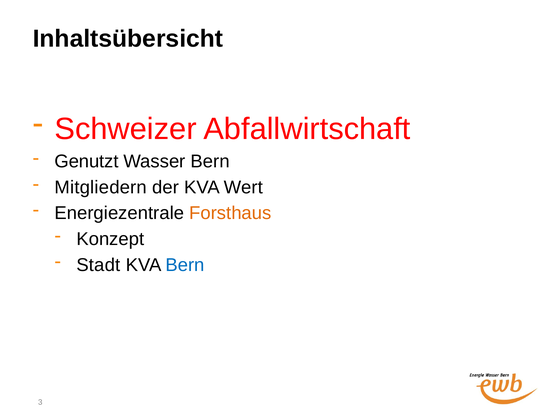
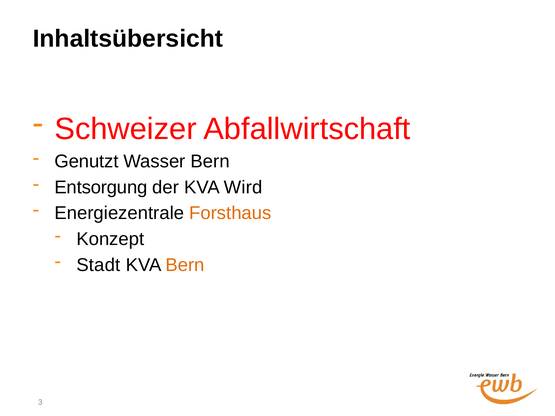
Mitgliedern: Mitgliedern -> Entsorgung
Wert: Wert -> Wird
Bern at (185, 265) colour: blue -> orange
